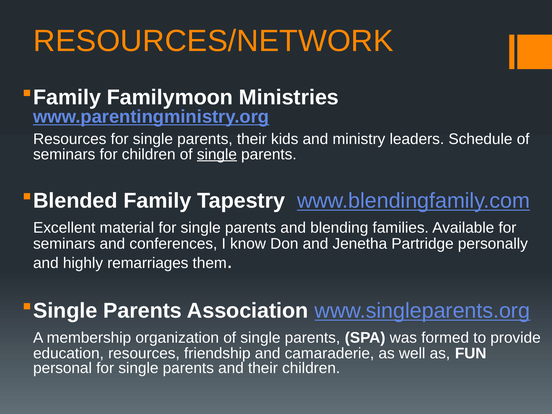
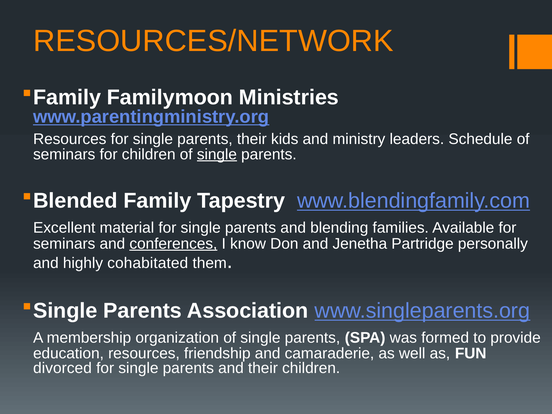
conferences underline: none -> present
remarriages: remarriages -> cohabitated
personal: personal -> divorced
